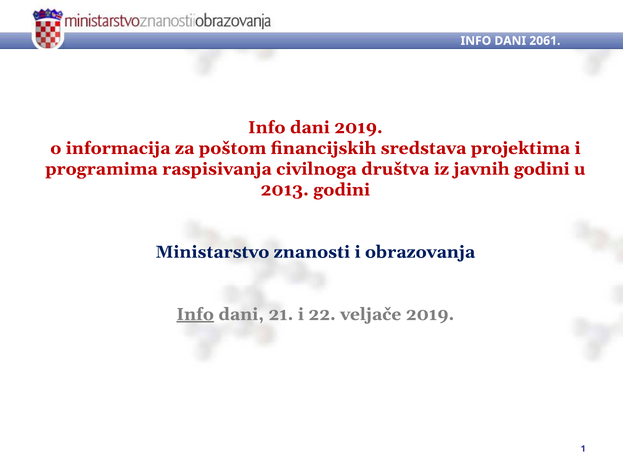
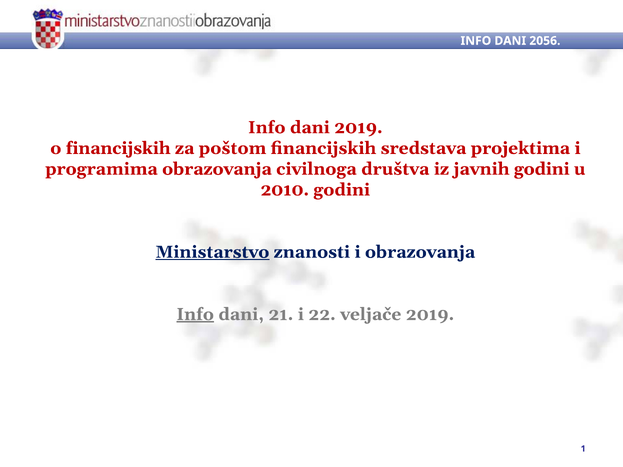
2061: 2061 -> 2056
o informacija: informacija -> financijskih
programima raspisivanja: raspisivanja -> obrazovanja
2013: 2013 -> 2010
Ministarstvo underline: none -> present
